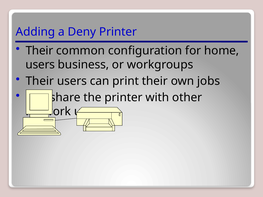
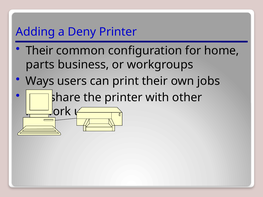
users at (40, 65): users -> parts
Their at (40, 81): Their -> Ways
